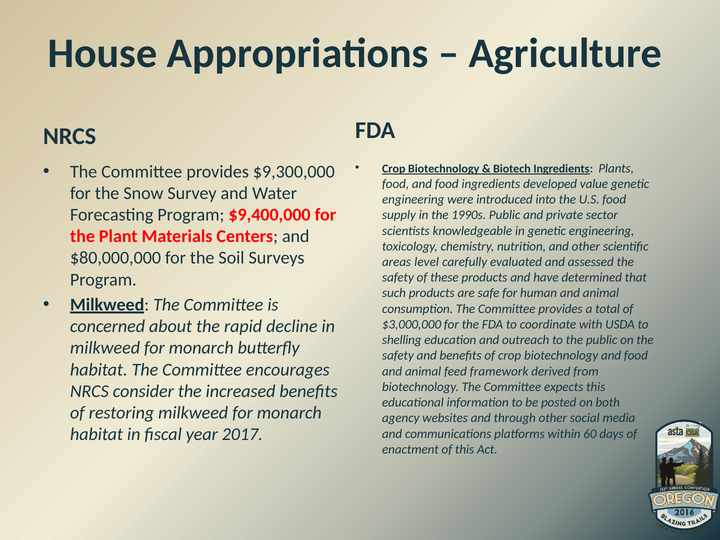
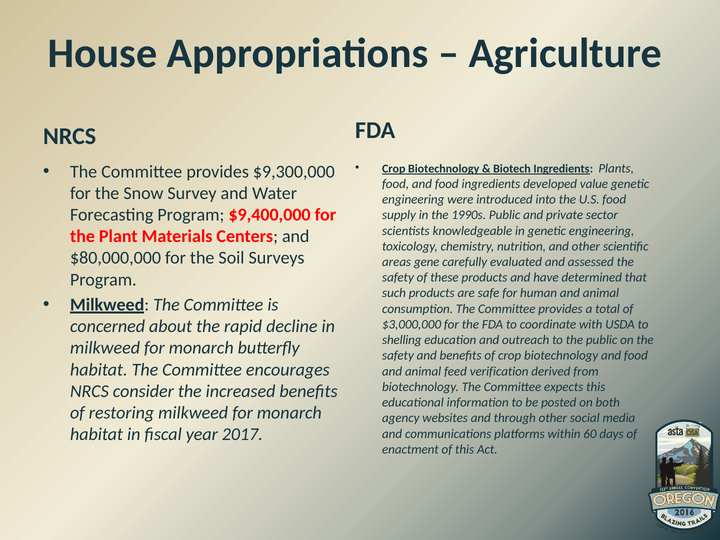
level: level -> gene
framework: framework -> verification
